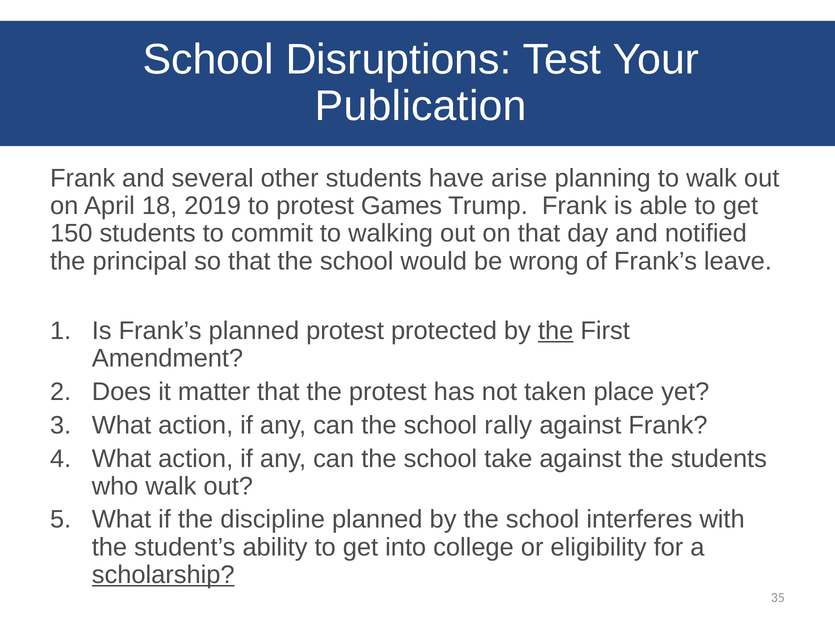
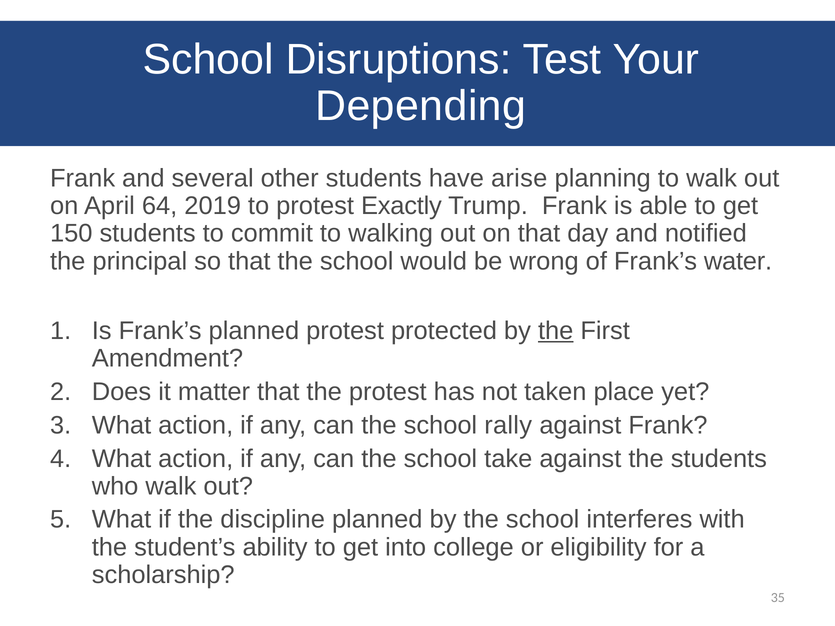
Publication: Publication -> Depending
18: 18 -> 64
Games: Games -> Exactly
leave: leave -> water
scholarship underline: present -> none
